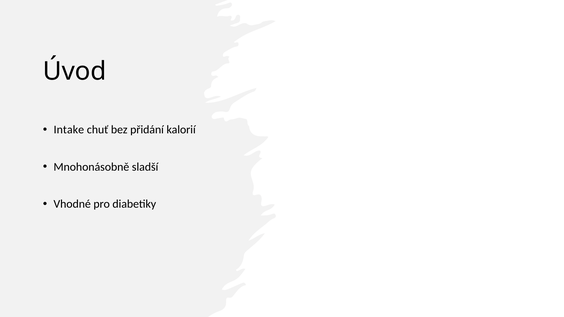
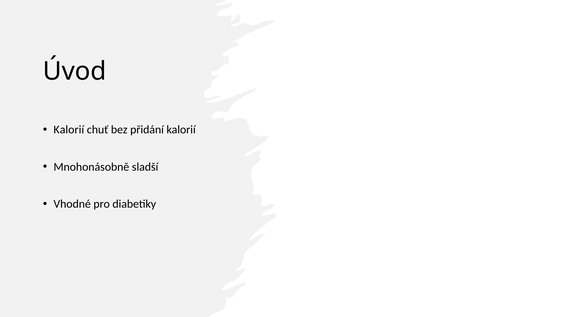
Intake at (69, 130): Intake -> Kalorií
